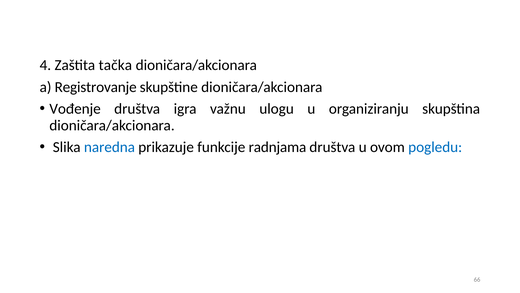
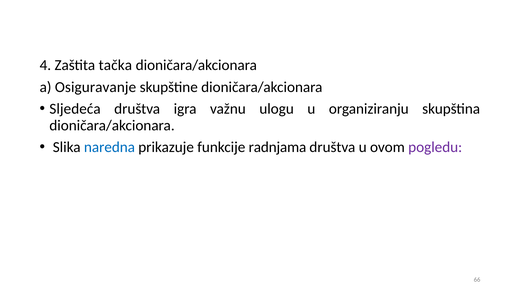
Registrovanje: Registrovanje -> Osiguravanje
Vođenje: Vođenje -> Sljedeća
pogledu colour: blue -> purple
